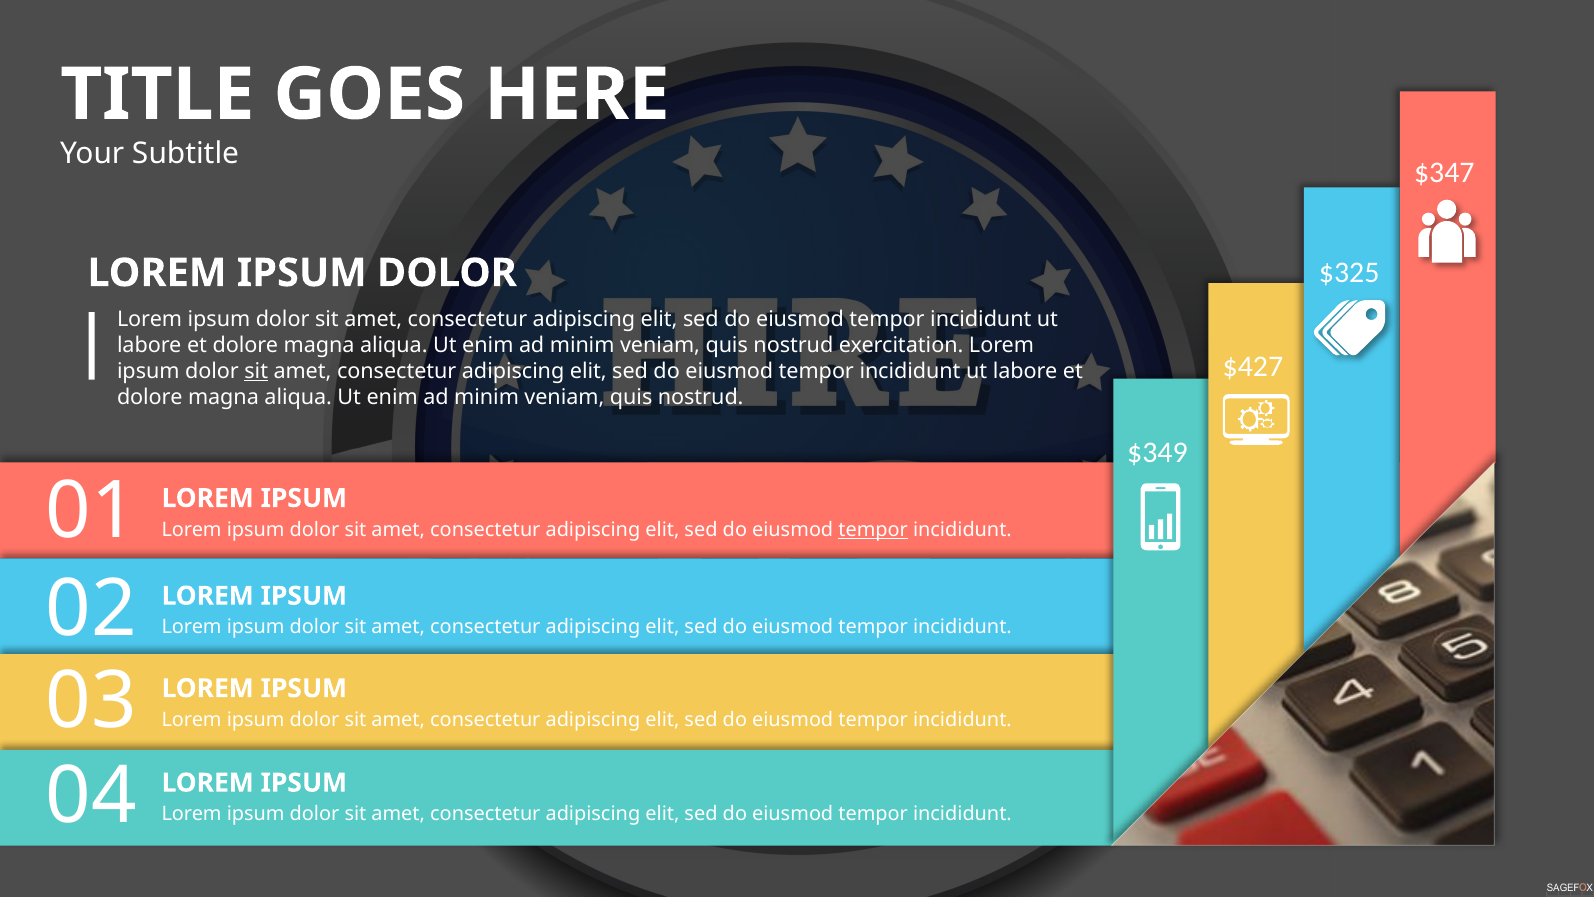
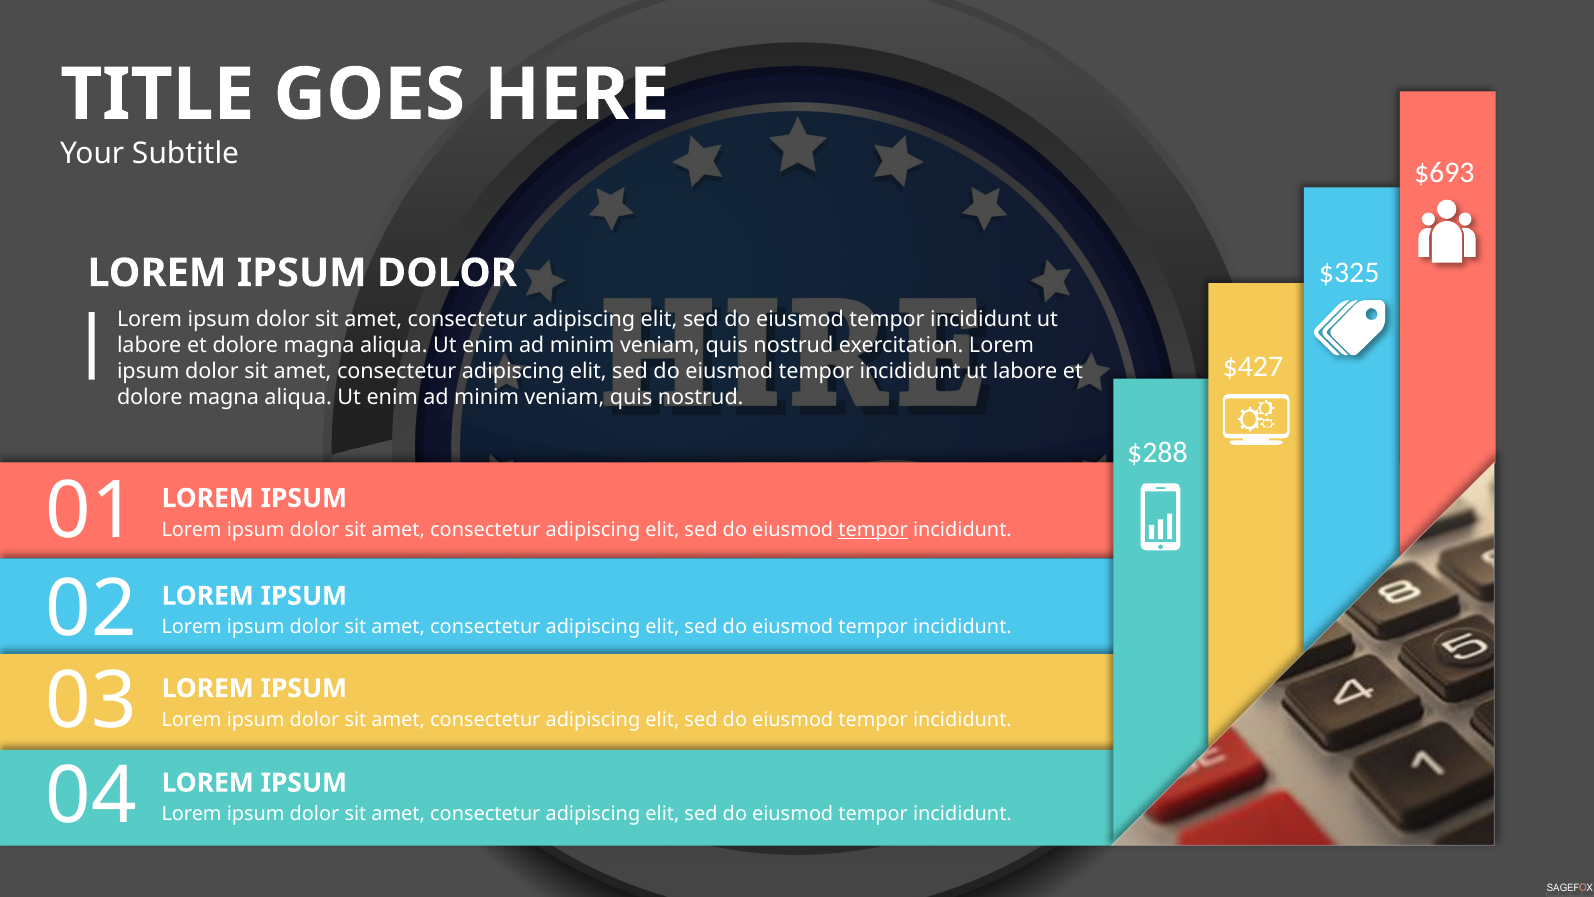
$347: $347 -> $693
sit at (256, 371) underline: present -> none
$349: $349 -> $288
